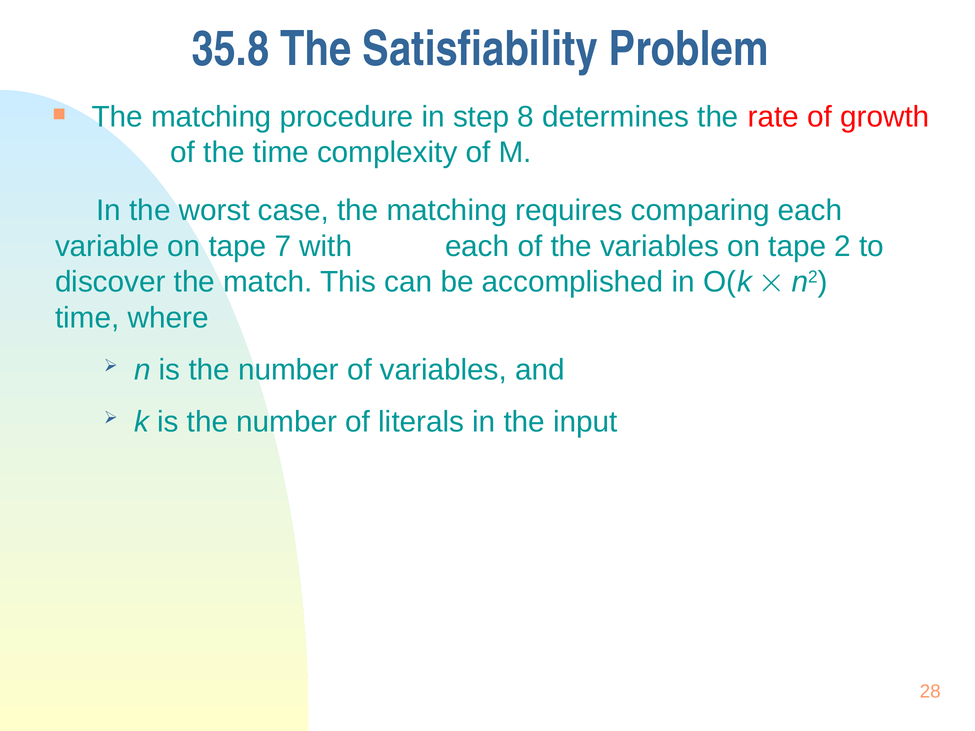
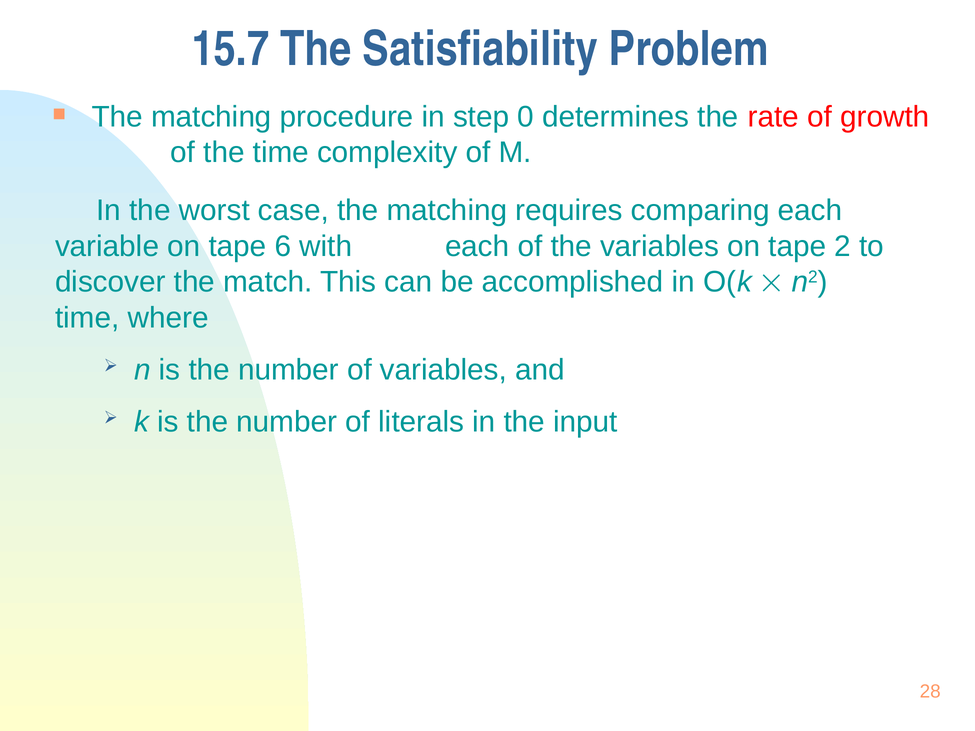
35.8: 35.8 -> 15.7
8: 8 -> 0
7: 7 -> 6
